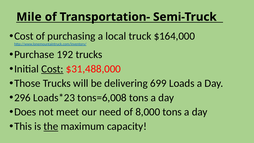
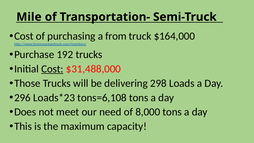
local: local -> from
699: 699 -> 298
tons=6,008: tons=6,008 -> tons=6,108
the underline: present -> none
